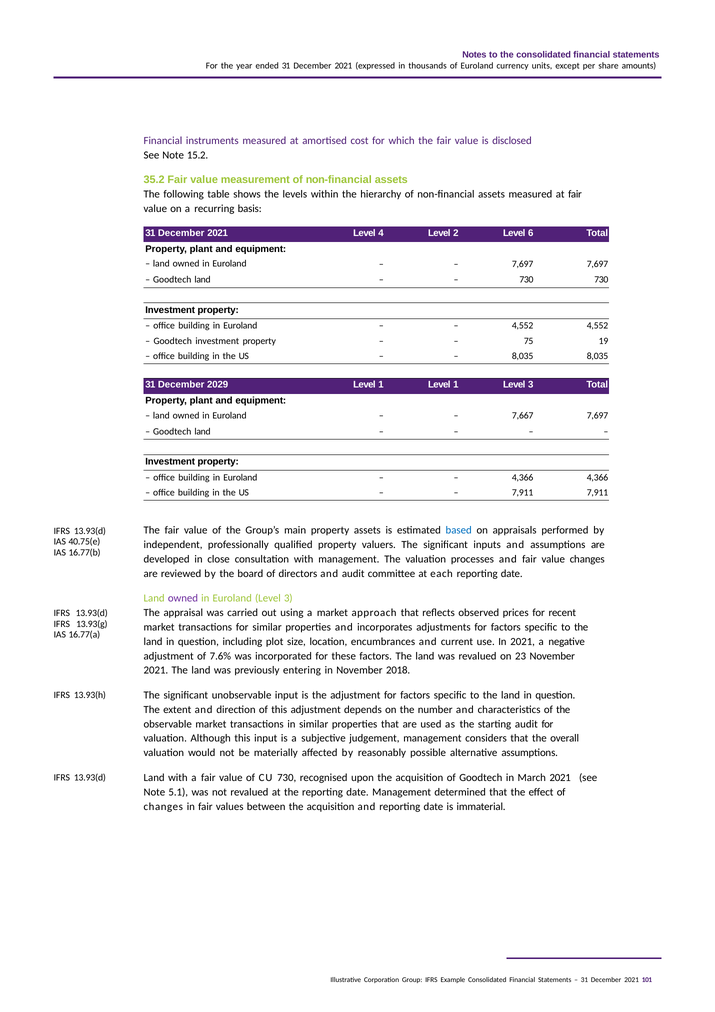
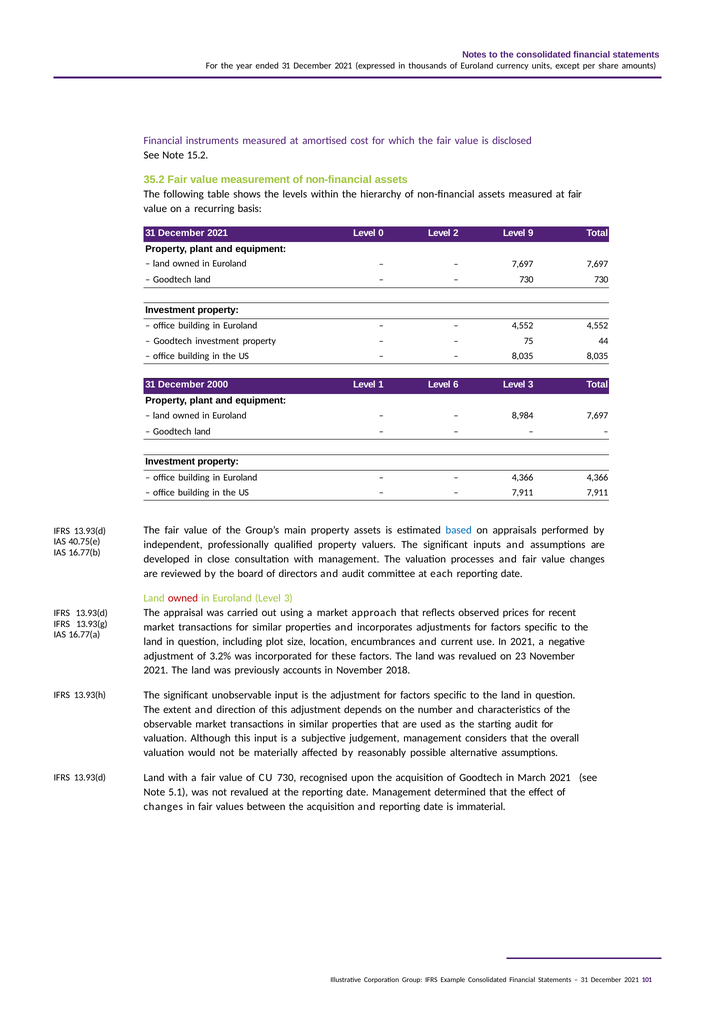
4: 4 -> 0
6: 6 -> 9
19: 19 -> 44
2029: 2029 -> 2000
1 Level 1: 1 -> 6
7,667: 7,667 -> 8,984
owned at (183, 598) colour: purple -> red
7.6%: 7.6% -> 3.2%
entering: entering -> accounts
